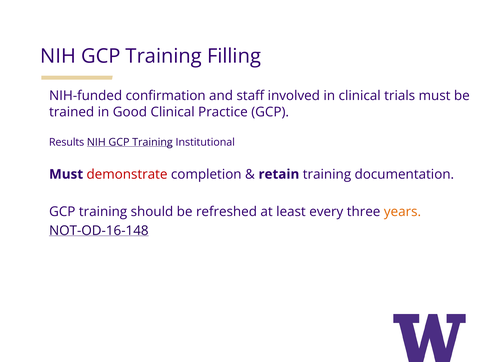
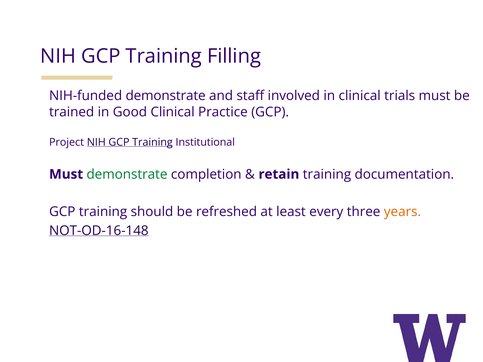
NIH-funded confirmation: confirmation -> demonstrate
Results: Results -> Project
demonstrate at (127, 174) colour: red -> green
